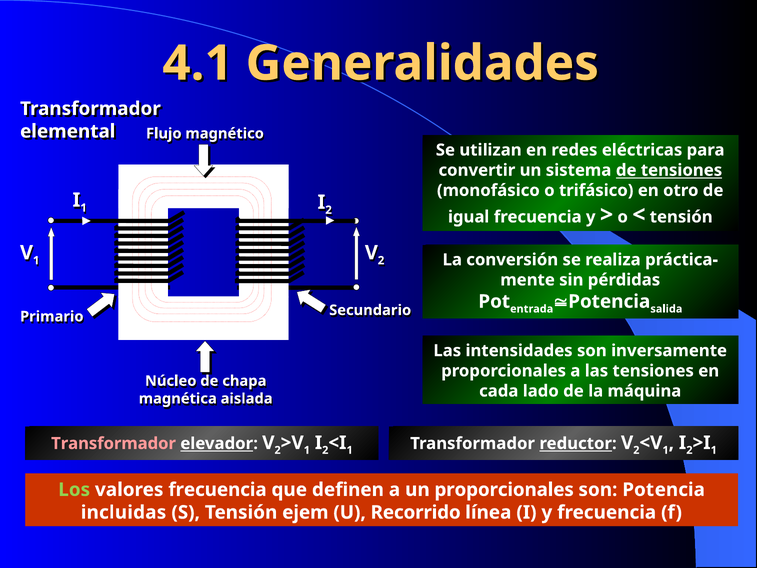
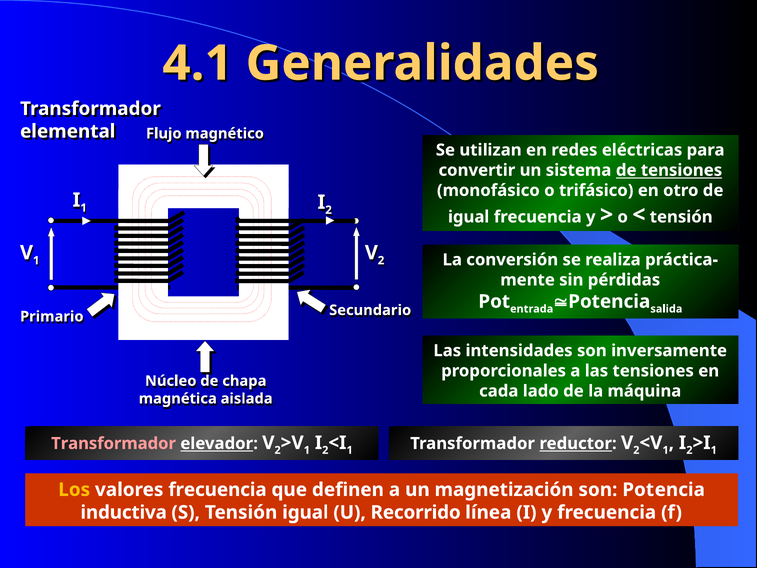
Los colour: light green -> yellow
un proporcionales: proporcionales -> magnetización
incluidas: incluidas -> inductiva
Tensión ejem: ejem -> igual
